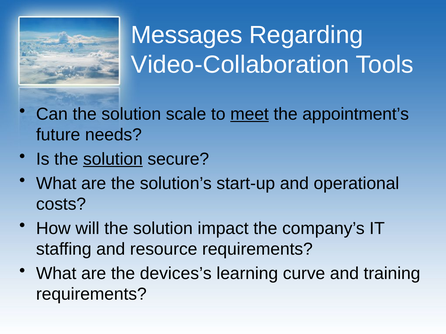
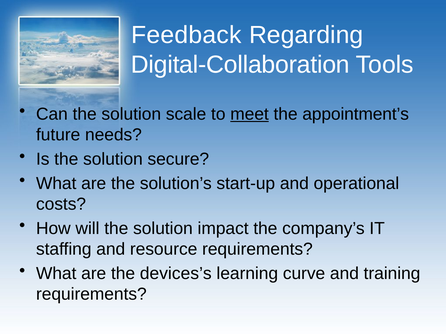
Messages: Messages -> Feedback
Video-Collaboration: Video-Collaboration -> Digital-Collaboration
solution at (113, 159) underline: present -> none
